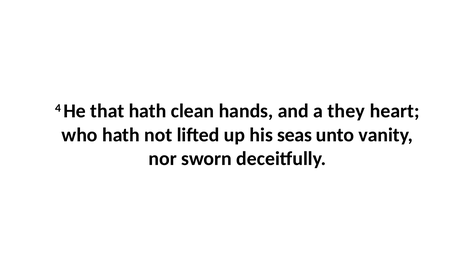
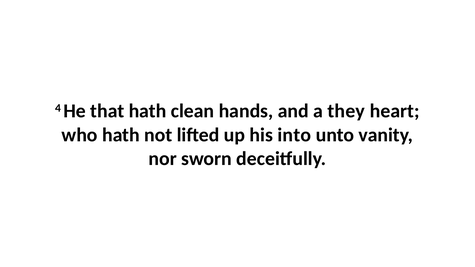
seas: seas -> into
